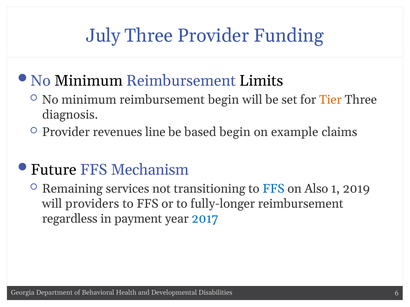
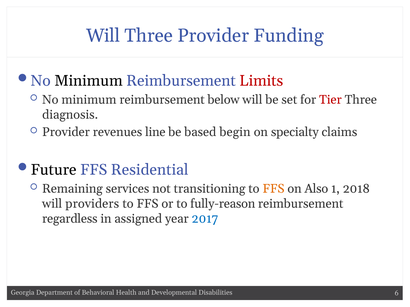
July at (103, 36): July -> Will
Limits colour: black -> red
reimbursement begin: begin -> below
Tier colour: orange -> red
example: example -> specialty
Mechanism: Mechanism -> Residential
FFS at (273, 189) colour: blue -> orange
2019: 2019 -> 2018
fully-longer: fully-longer -> fully-reason
payment: payment -> assigned
